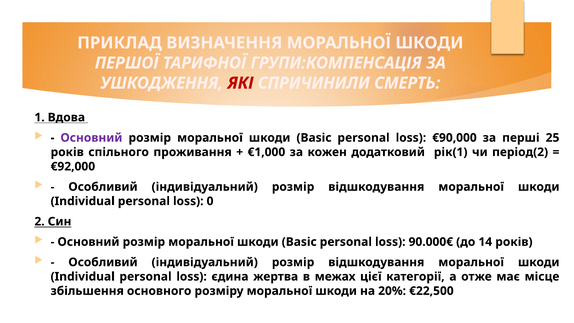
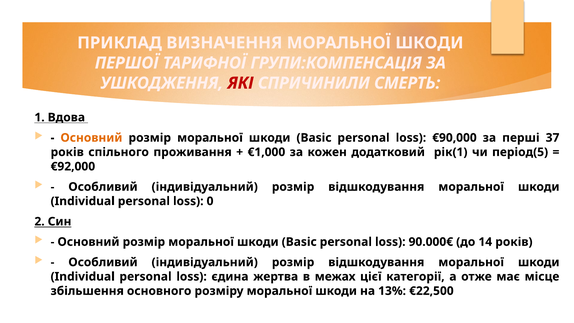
Основний at (91, 138) colour: purple -> orange
25: 25 -> 37
період(2: період(2 -> період(5
20%: 20% -> 13%
